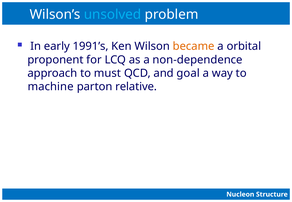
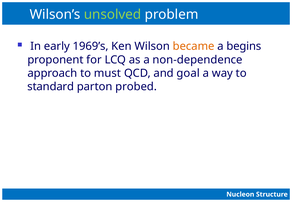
unsolved colour: light blue -> light green
1991’s: 1991’s -> 1969’s
orbital: orbital -> begins
machine: machine -> standard
relative: relative -> probed
